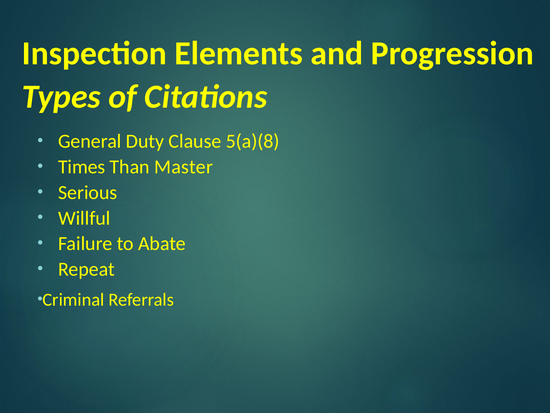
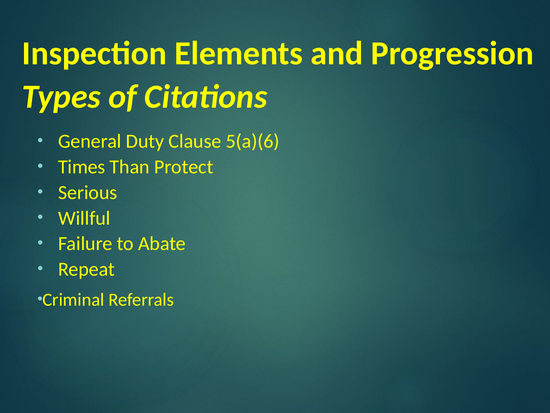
5(a)(8: 5(a)(8 -> 5(a)(6
Master: Master -> Protect
